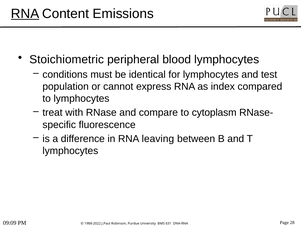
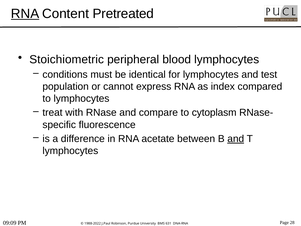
Emissions: Emissions -> Pretreated
leaving: leaving -> acetate
and at (236, 139) underline: none -> present
